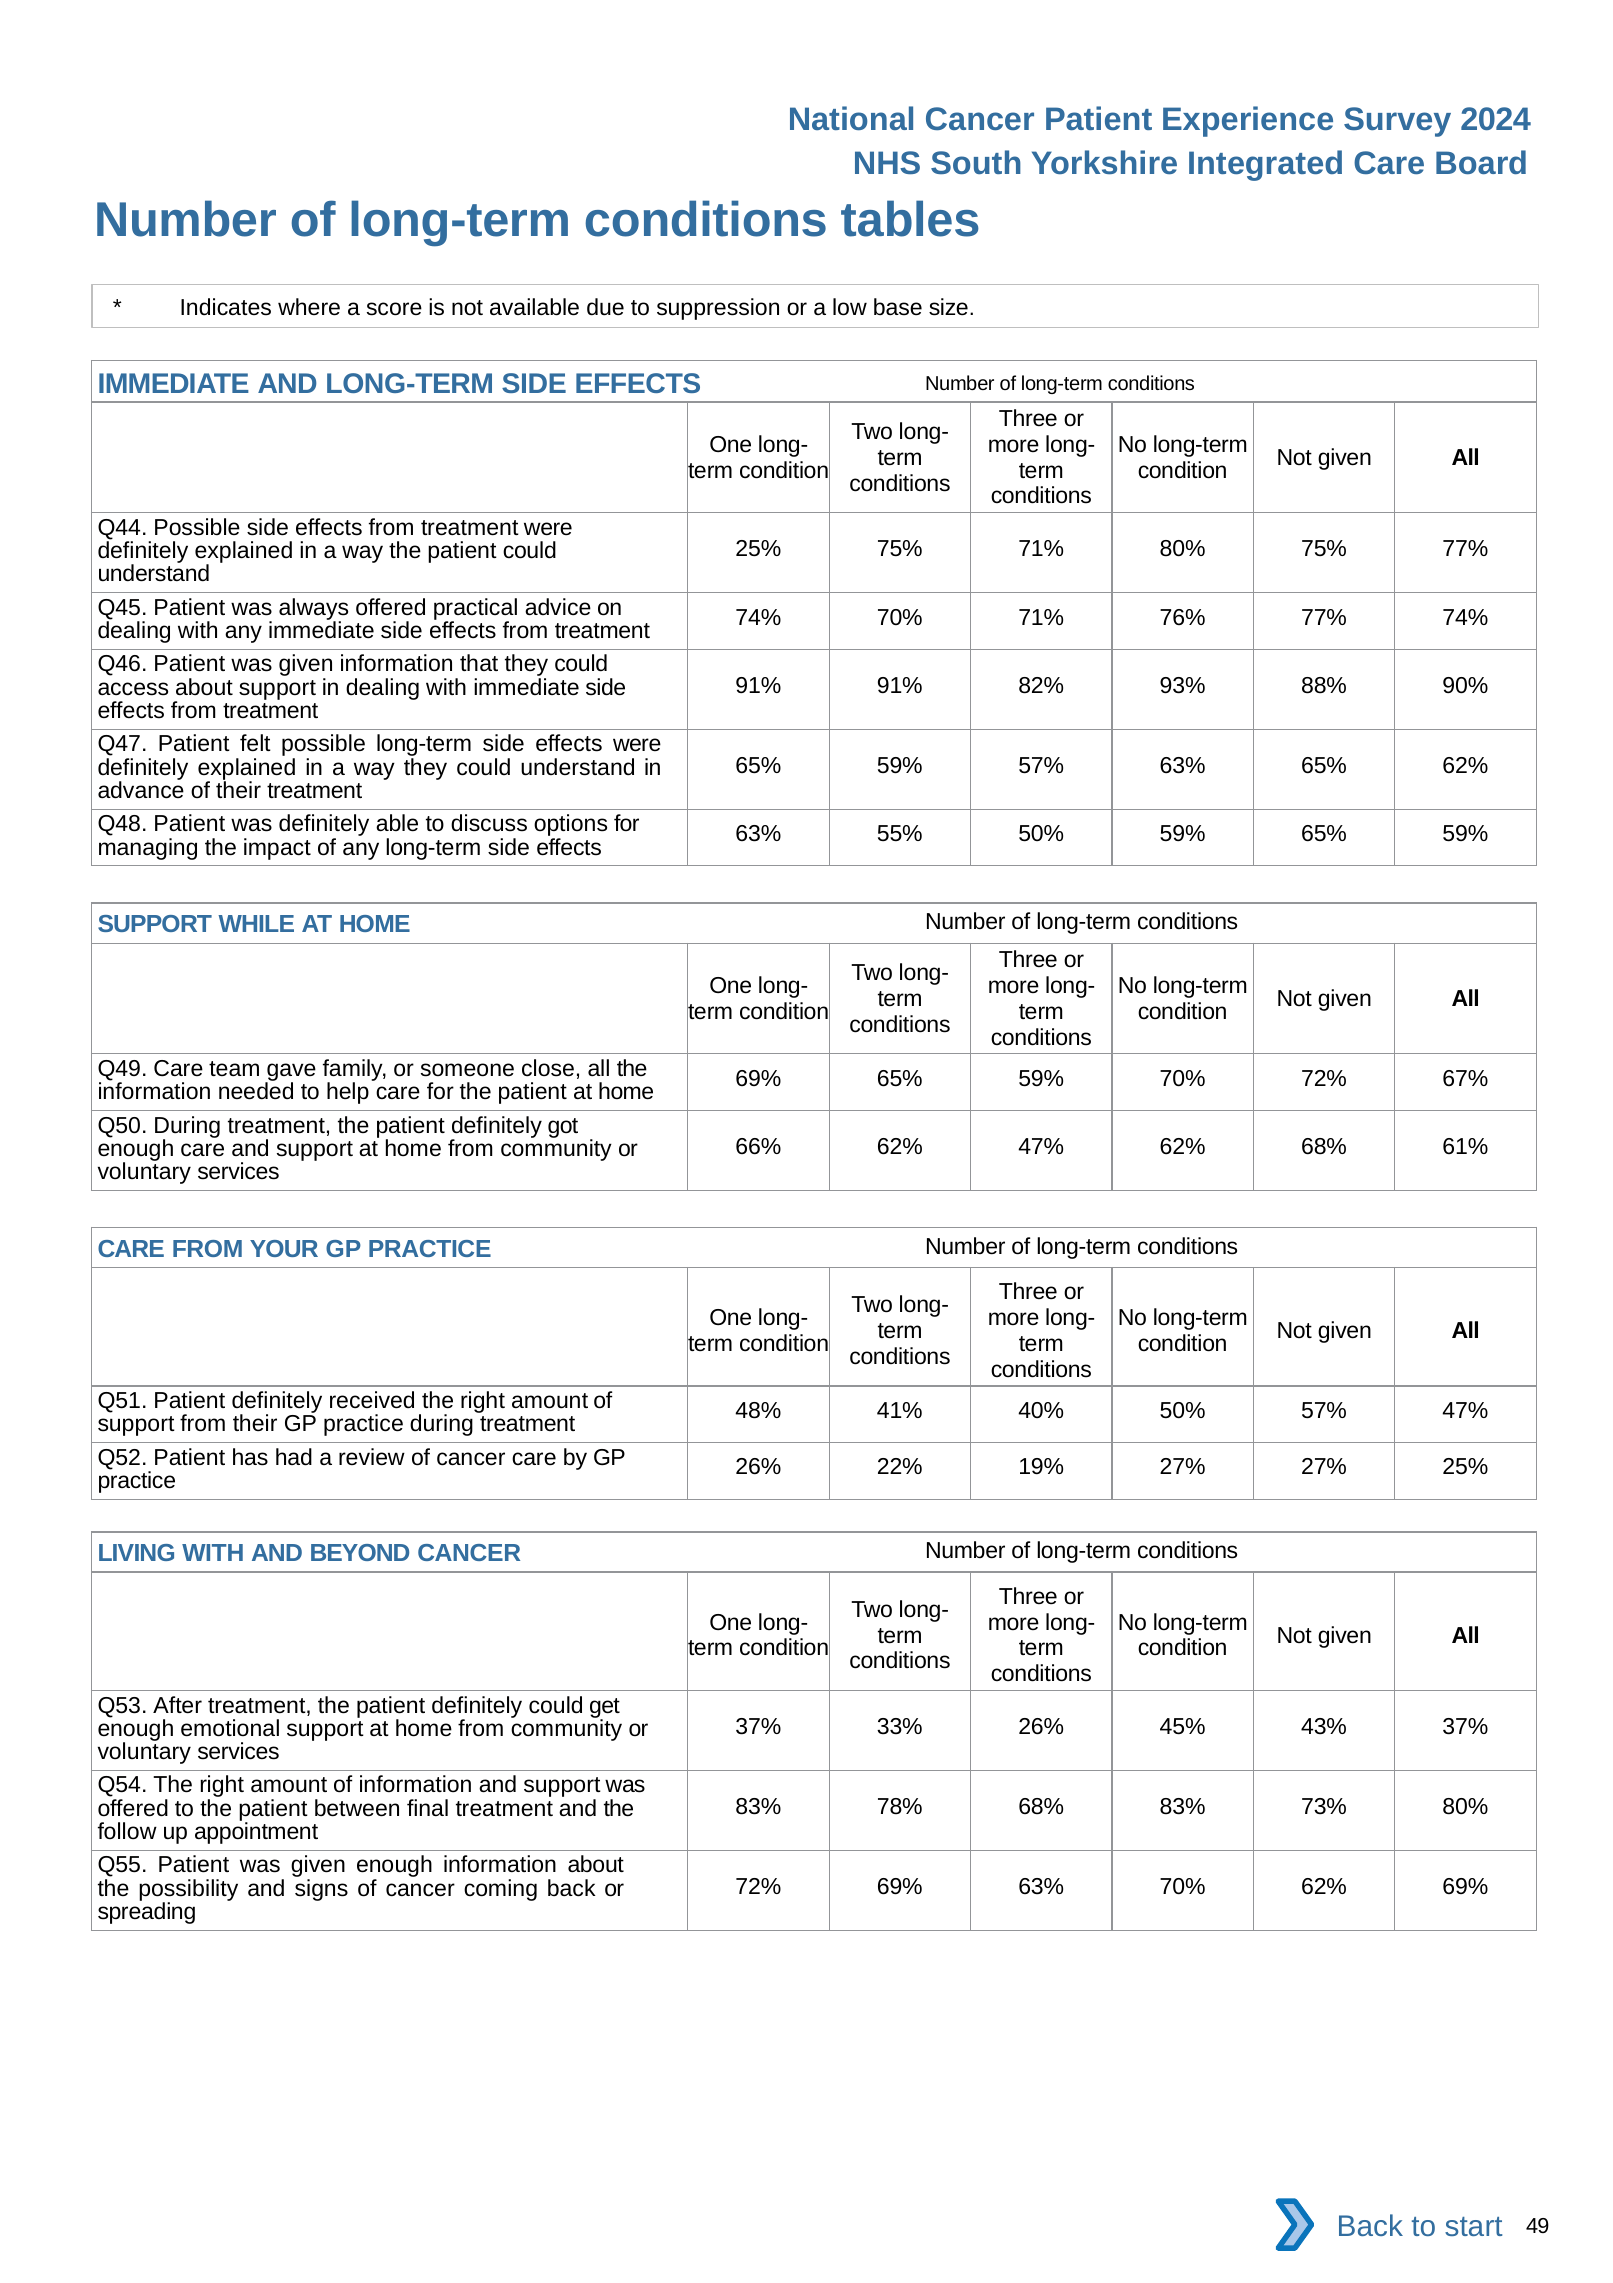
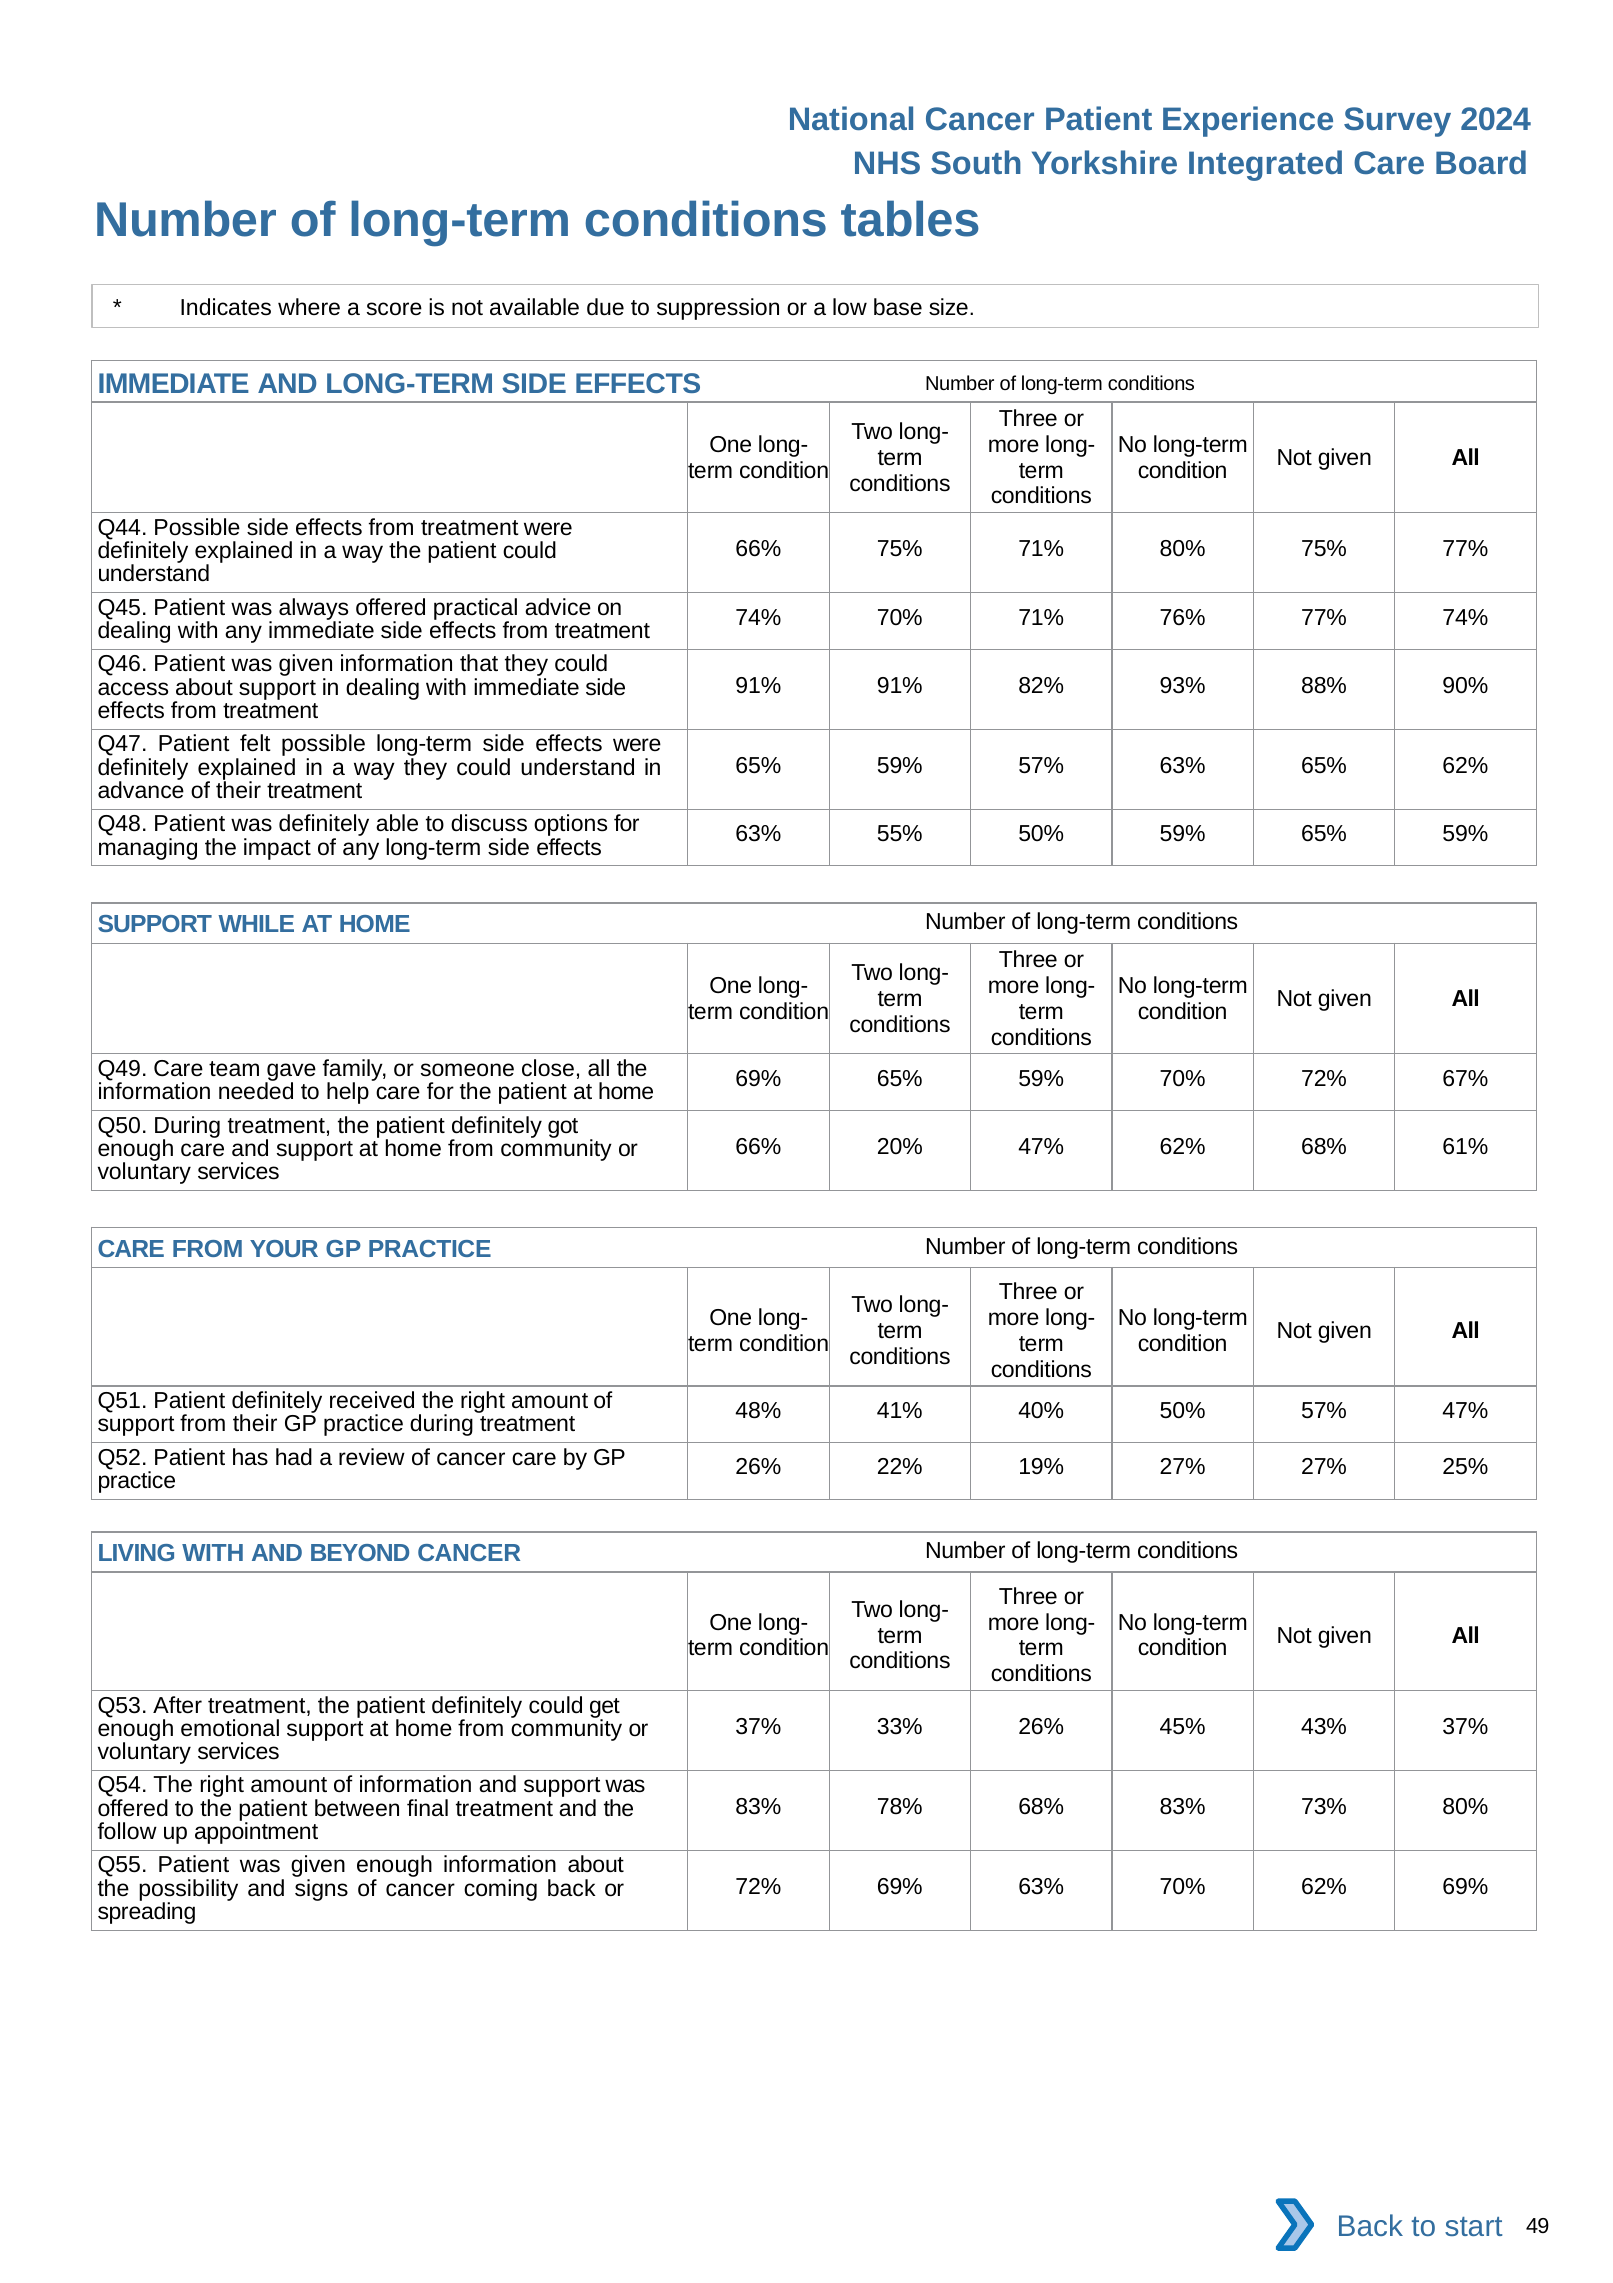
25% at (758, 549): 25% -> 66%
66% 62%: 62% -> 20%
